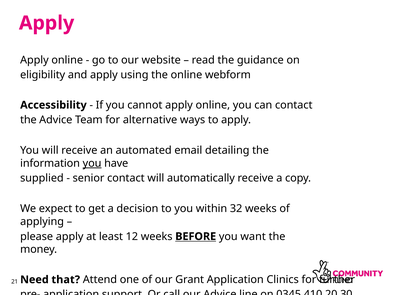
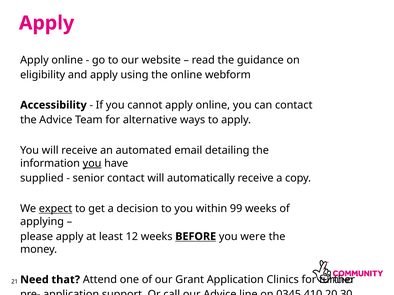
expect underline: none -> present
32: 32 -> 99
want: want -> were
